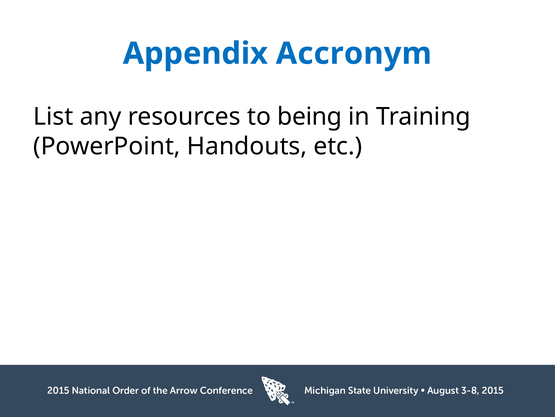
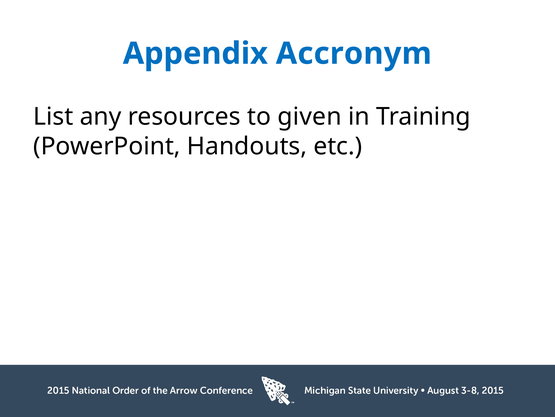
being: being -> given
